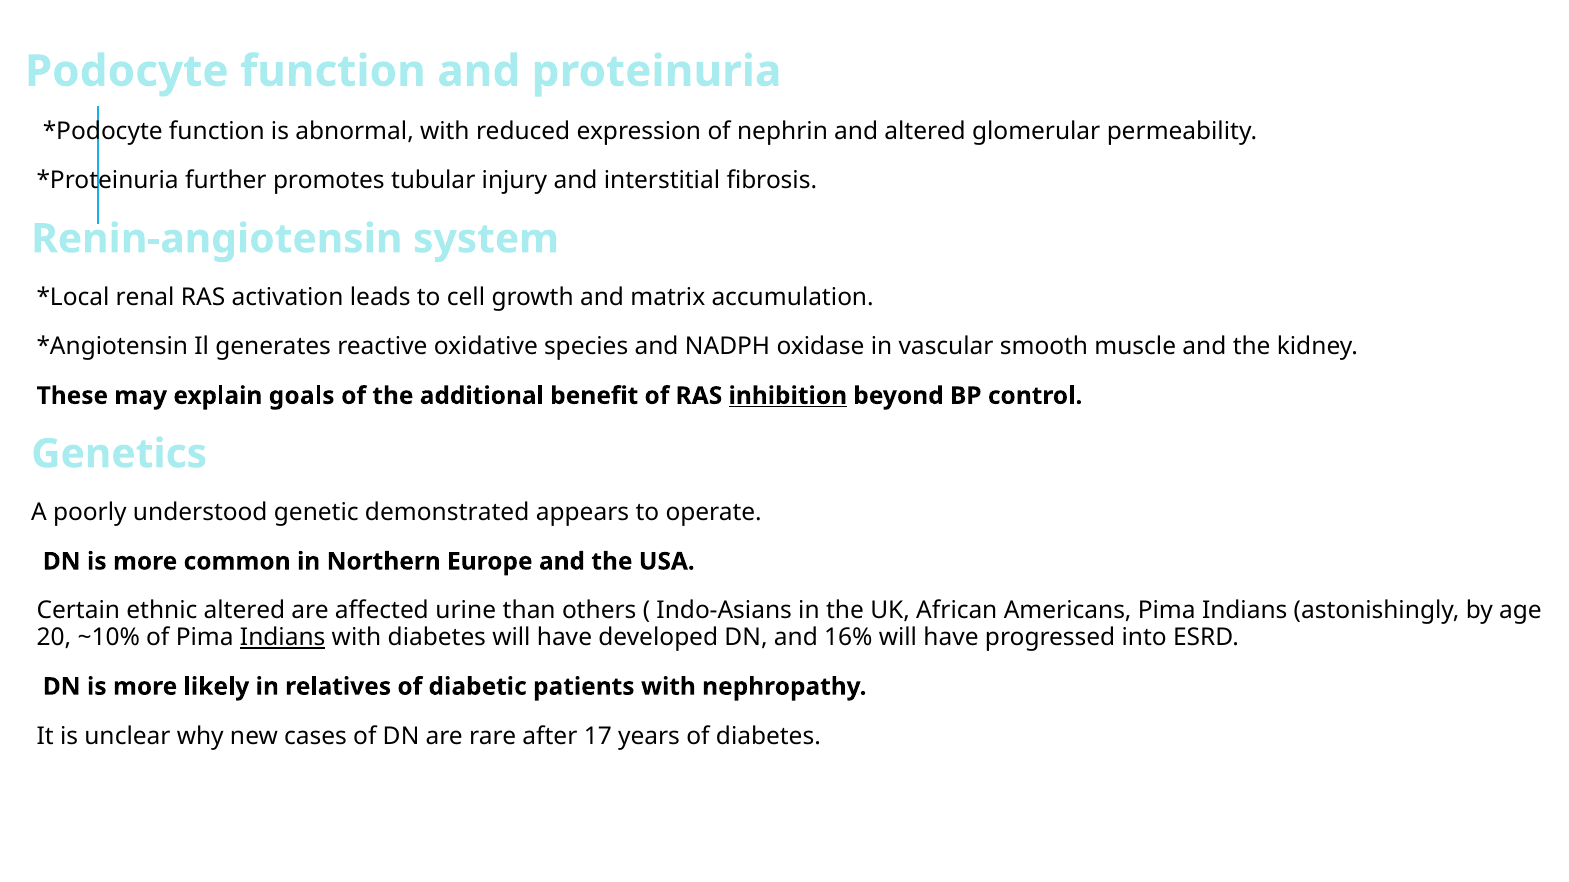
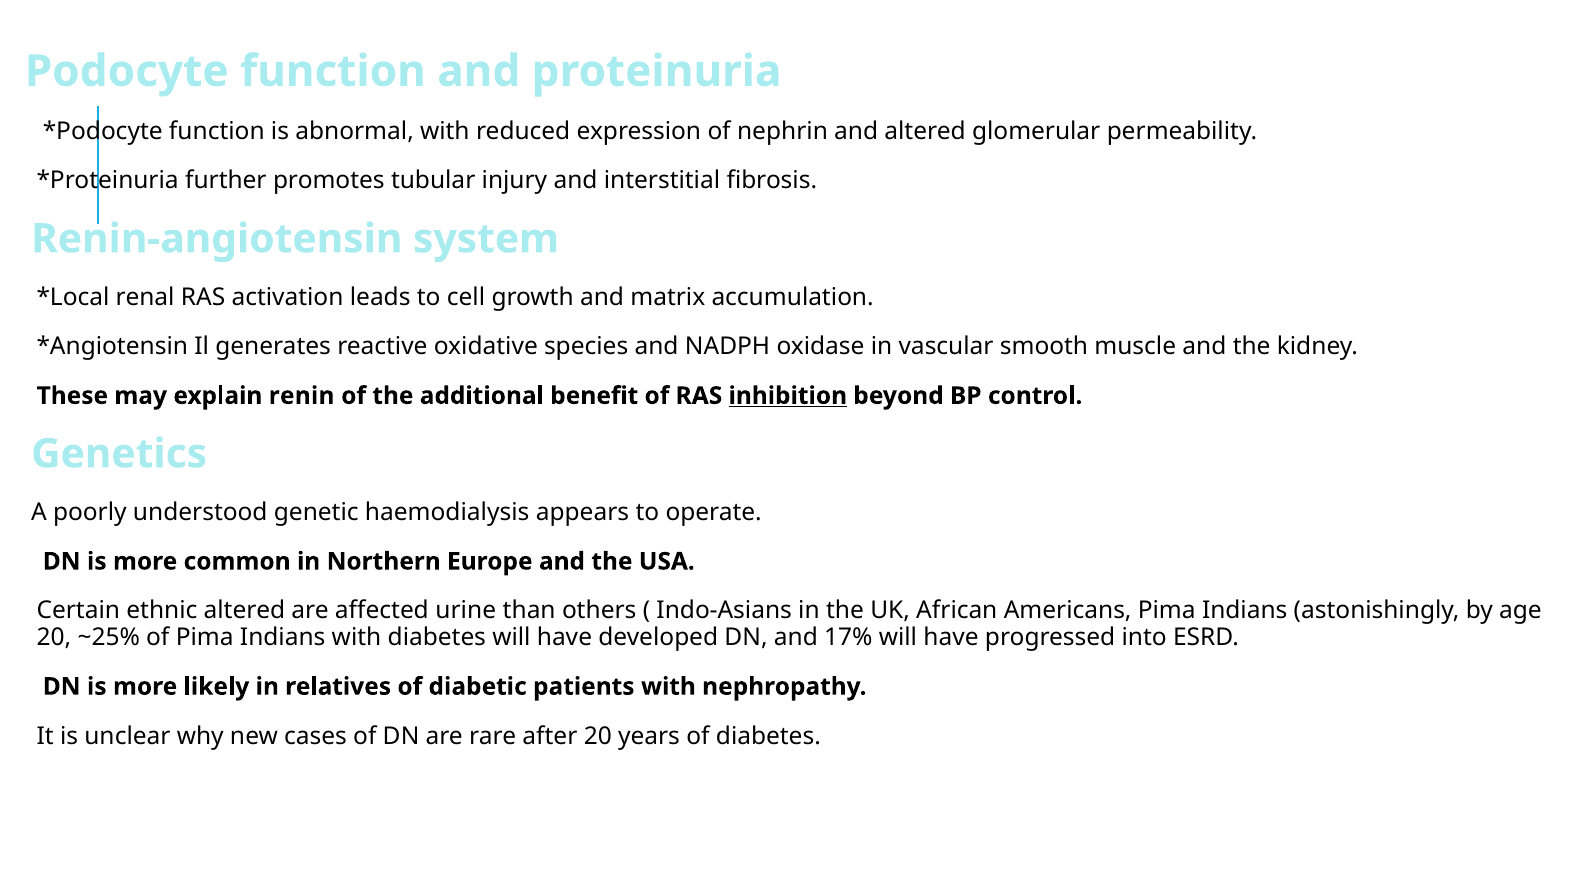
goals: goals -> renin
demonstrated: demonstrated -> haemodialysis
~10%: ~10% -> ~25%
Indians at (283, 638) underline: present -> none
16%: 16% -> 17%
after 17: 17 -> 20
